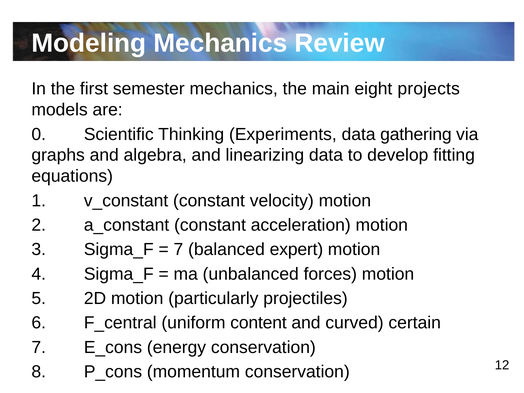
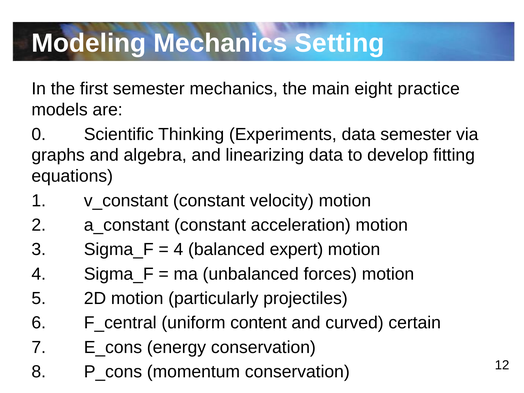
Review: Review -> Setting
projects: projects -> practice
data gathering: gathering -> semester
7 at (178, 250): 7 -> 4
